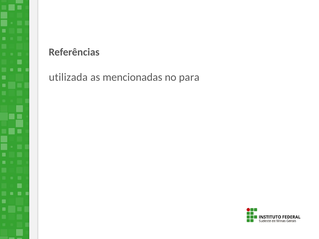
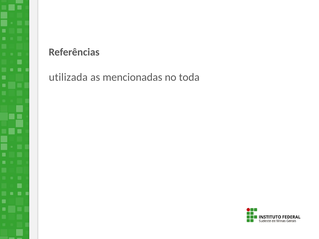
para: para -> toda
